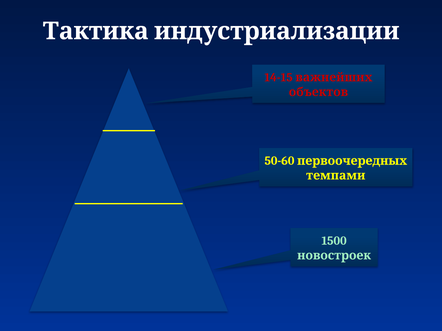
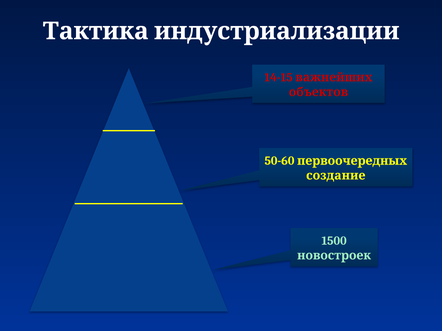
темпами: темпами -> создание
